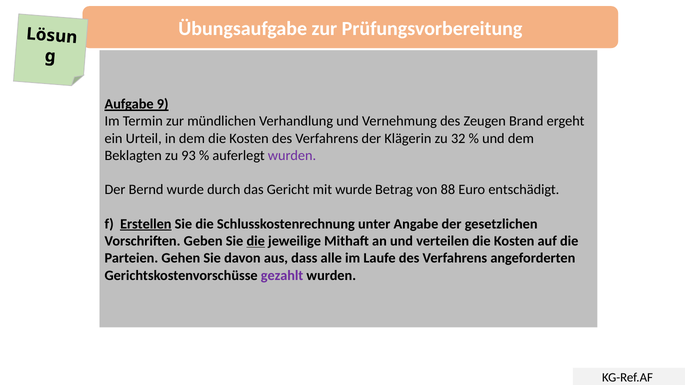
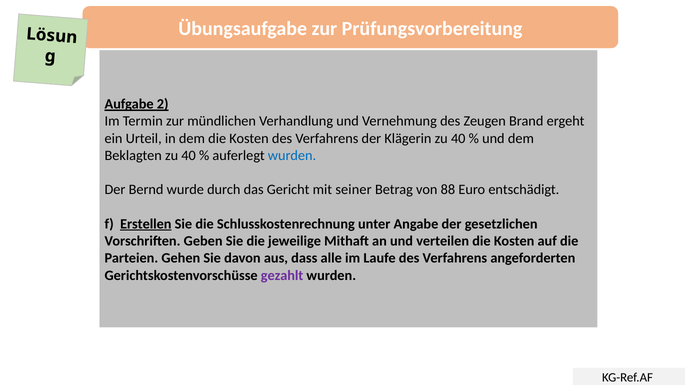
9: 9 -> 2
Klägerin zu 32: 32 -> 40
Beklagten zu 93: 93 -> 40
wurden at (292, 156) colour: purple -> blue
mit wurde: wurde -> seiner
die at (256, 241) underline: present -> none
